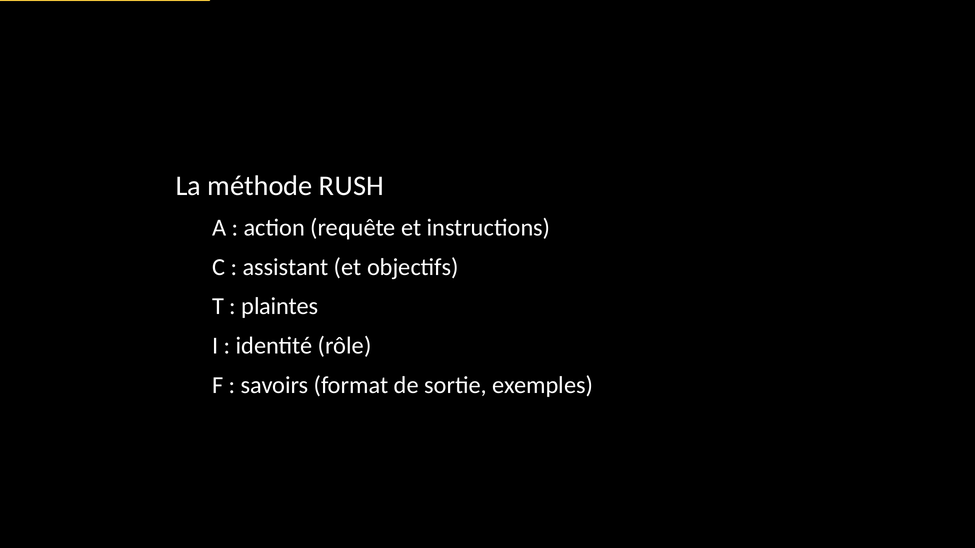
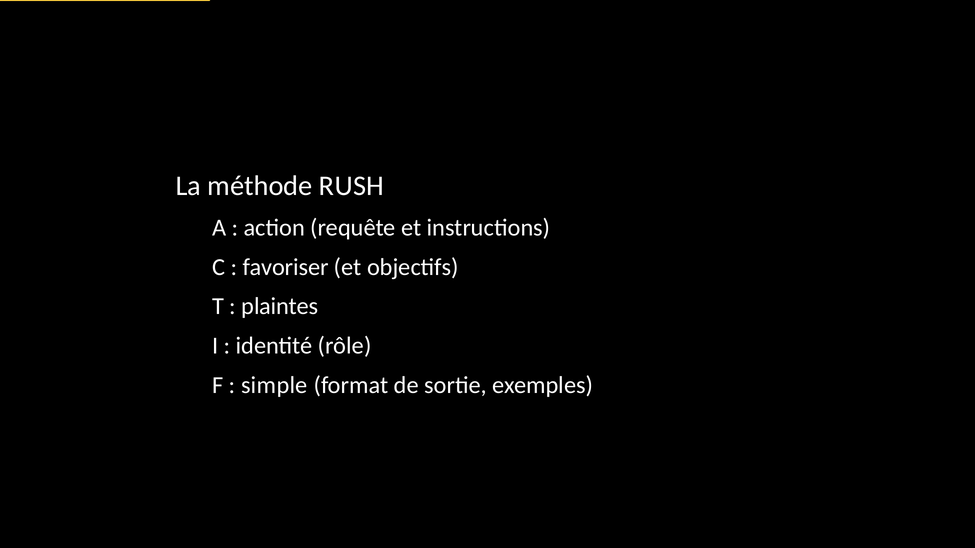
assistant: assistant -> favoriser
savoirs: savoirs -> simple
